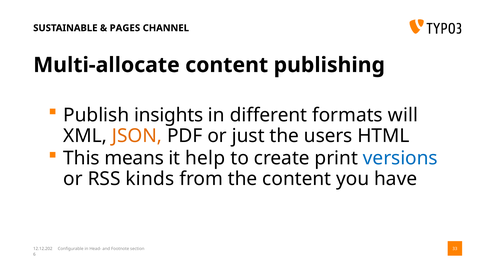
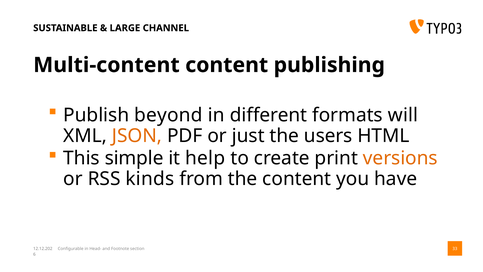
PAGES: PAGES -> LARGE
Multi-allocate: Multi-allocate -> Multi-content
insights: insights -> beyond
means: means -> simple
versions colour: blue -> orange
